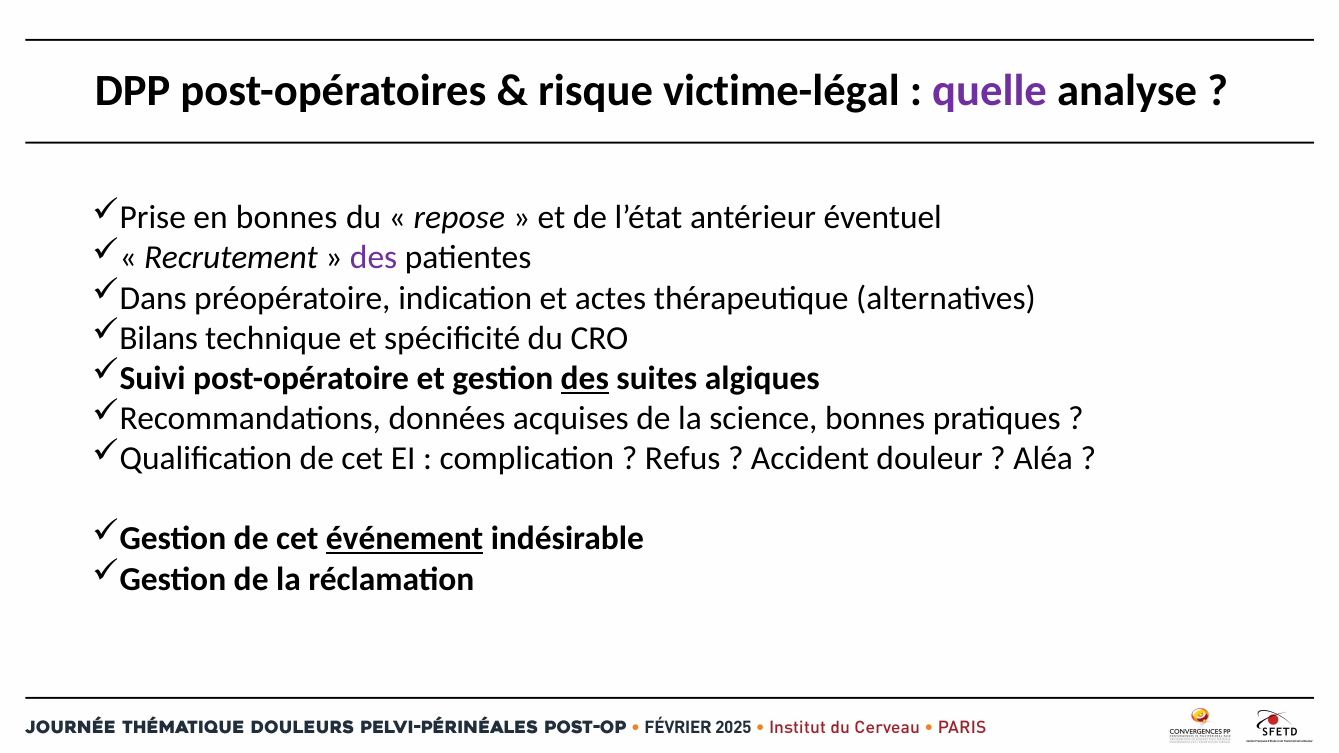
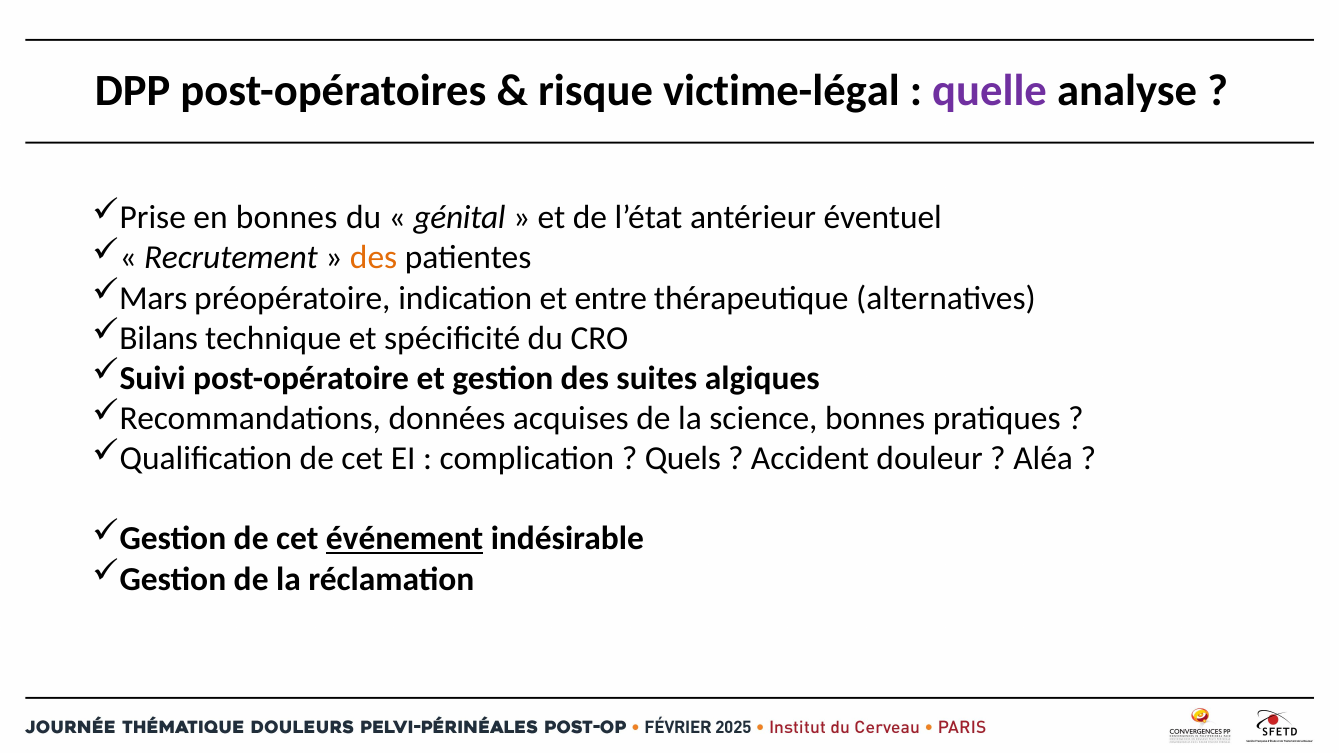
repose: repose -> génital
des at (374, 258) colour: purple -> orange
Dans: Dans -> Mars
actes: actes -> entre
des at (585, 378) underline: present -> none
Refus: Refus -> Quels
